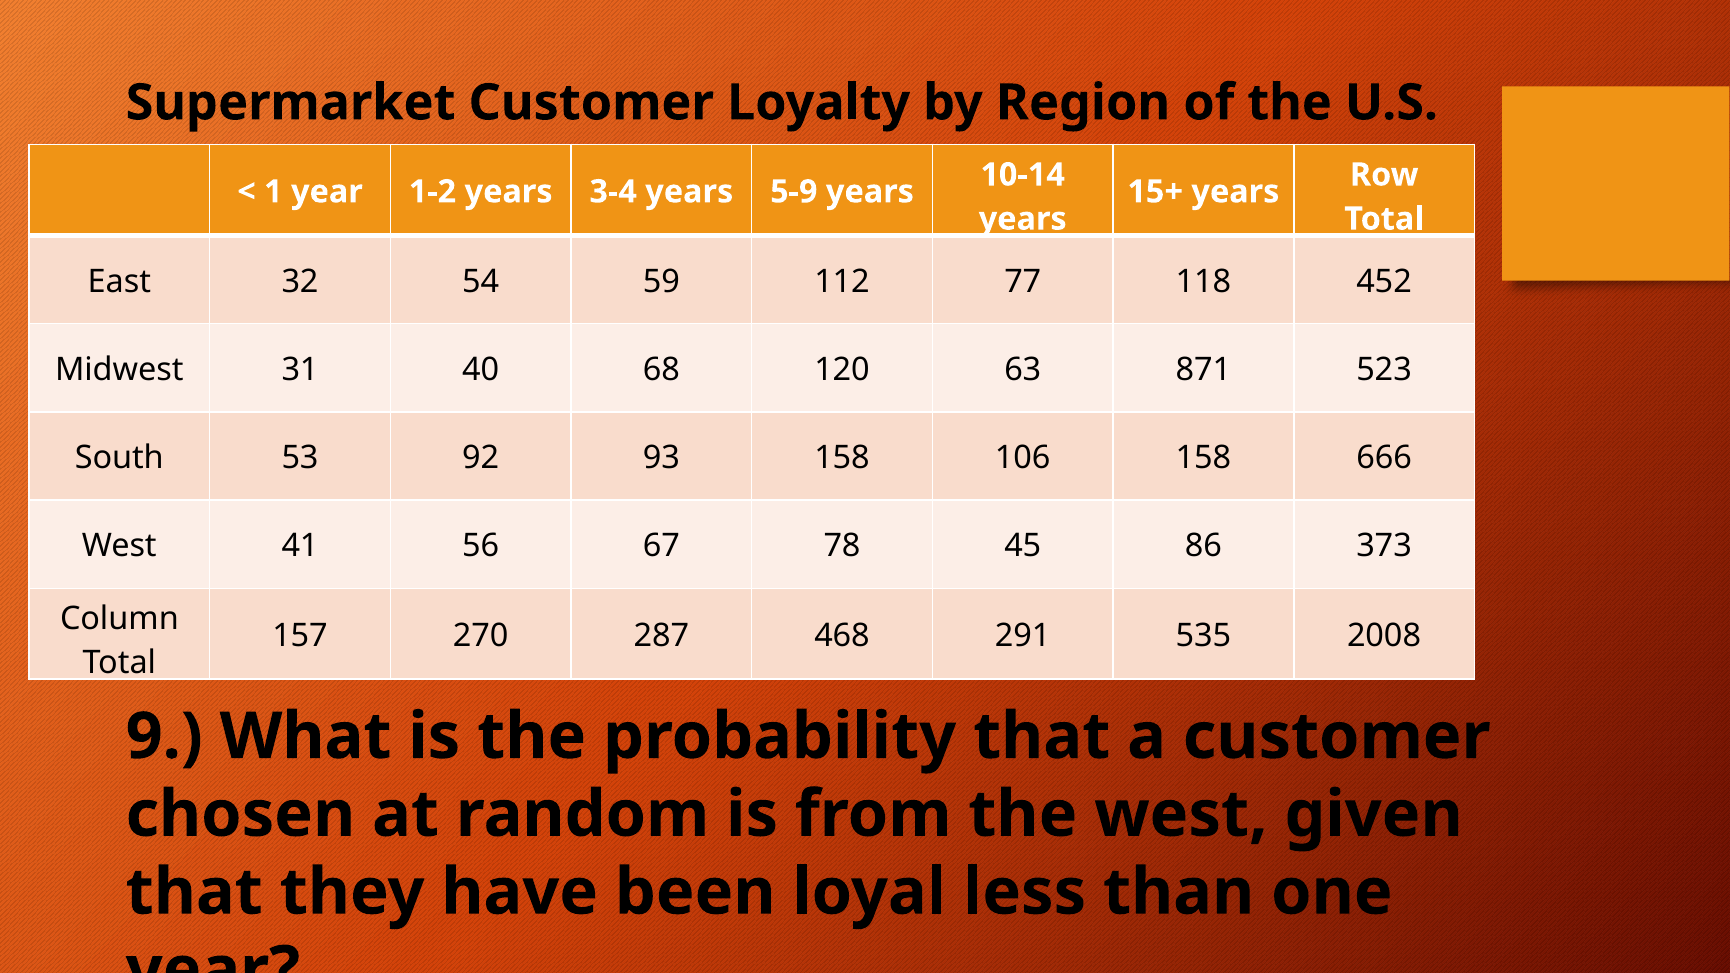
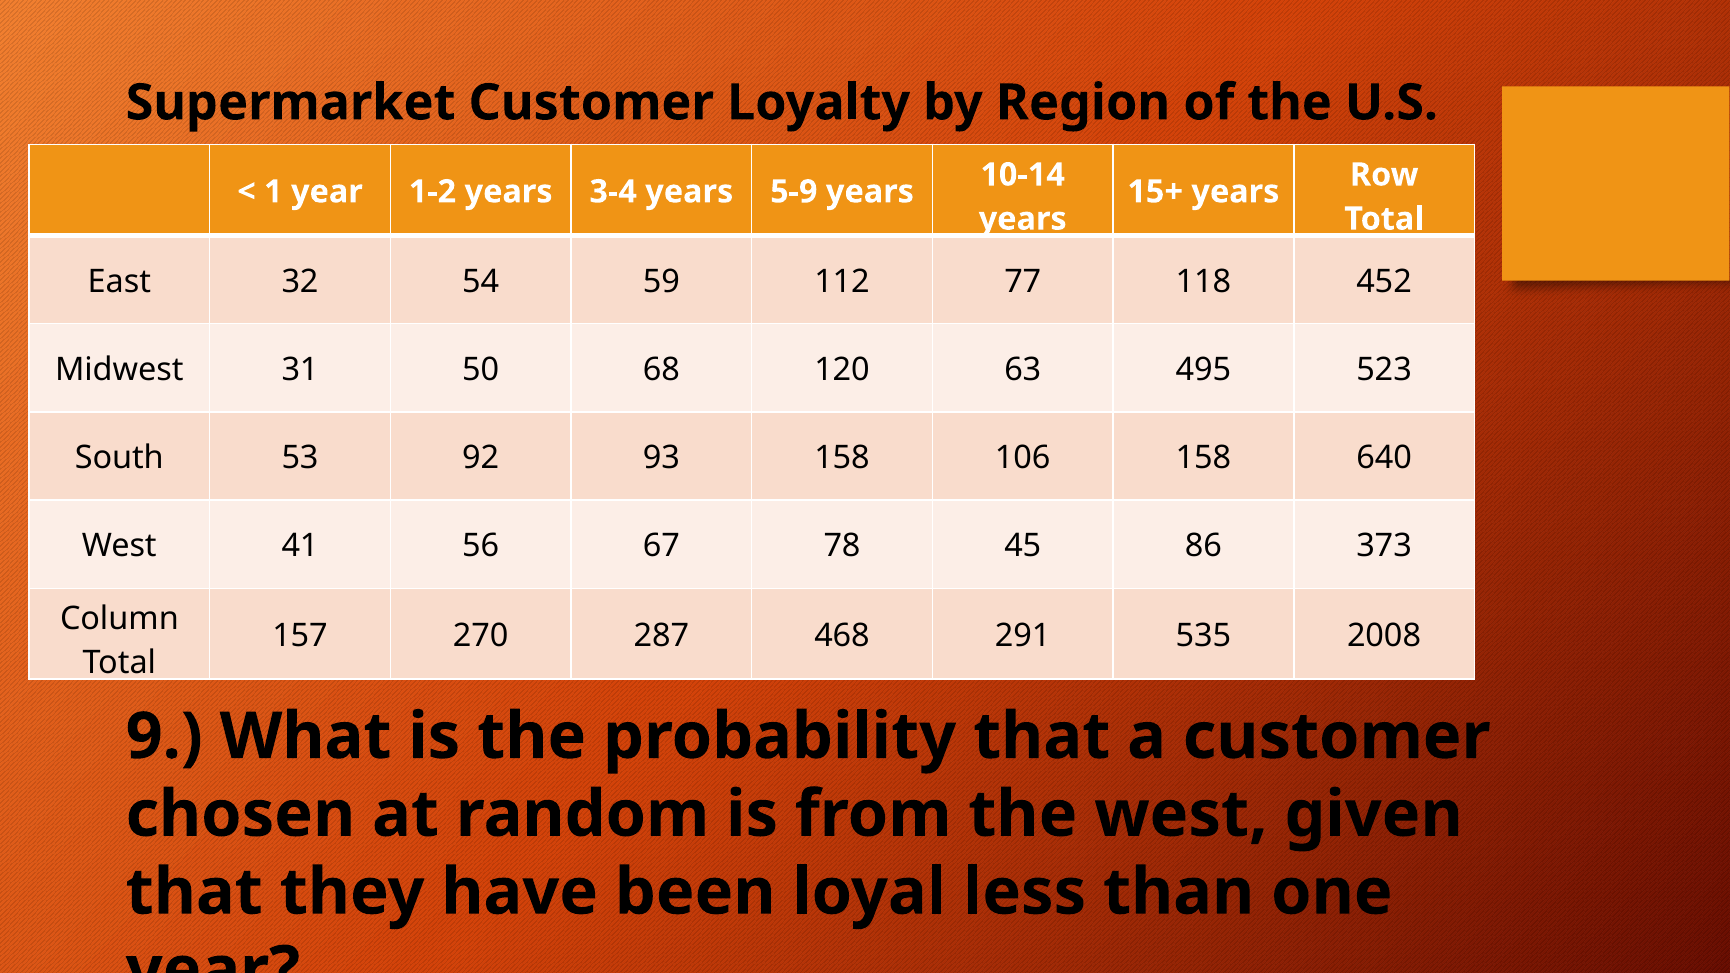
40: 40 -> 50
871: 871 -> 495
666: 666 -> 640
